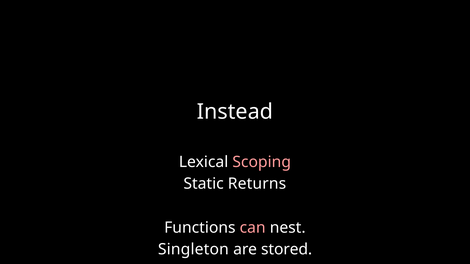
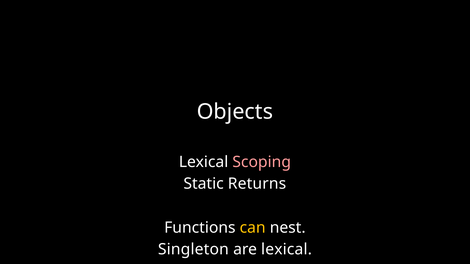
Instead: Instead -> Objects
can colour: pink -> yellow
are stored: stored -> lexical
